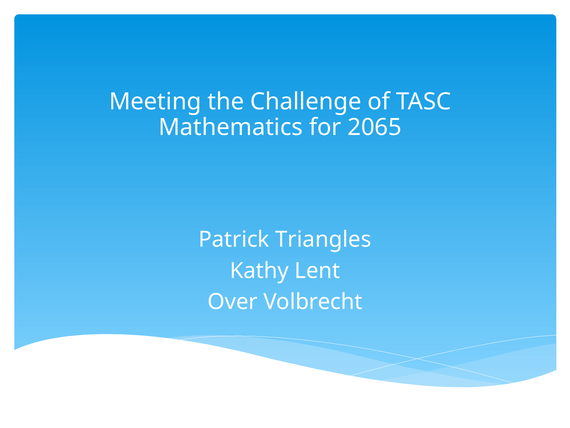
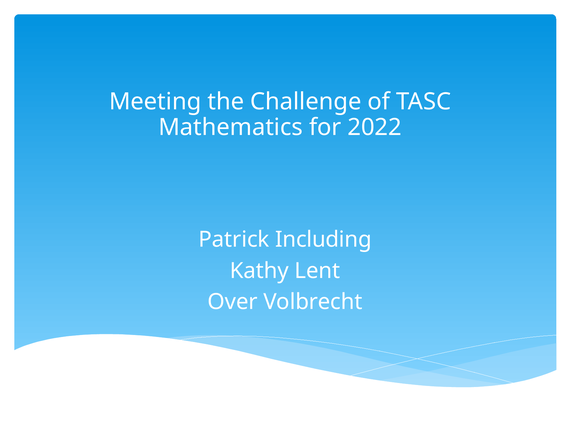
2065: 2065 -> 2022
Triangles: Triangles -> Including
